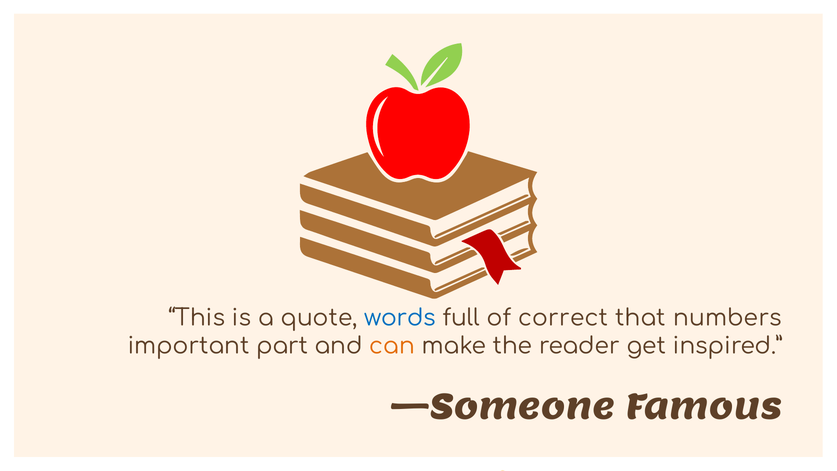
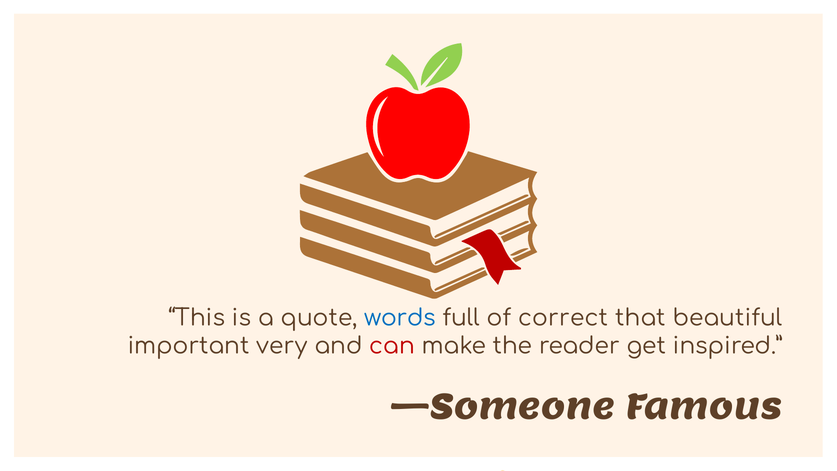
numbers: numbers -> beautiful
part: part -> very
can colour: orange -> red
